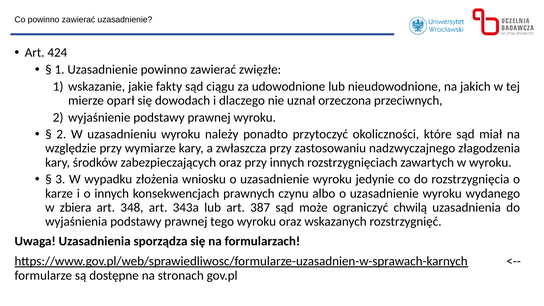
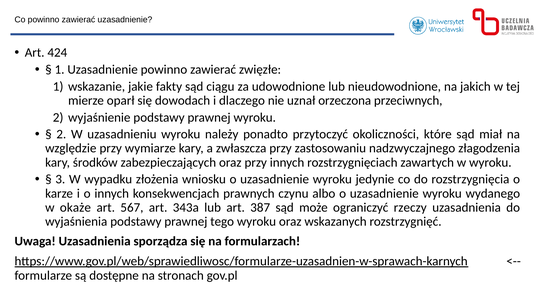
zbiera: zbiera -> okaże
348: 348 -> 567
chwilą: chwilą -> rzeczy
